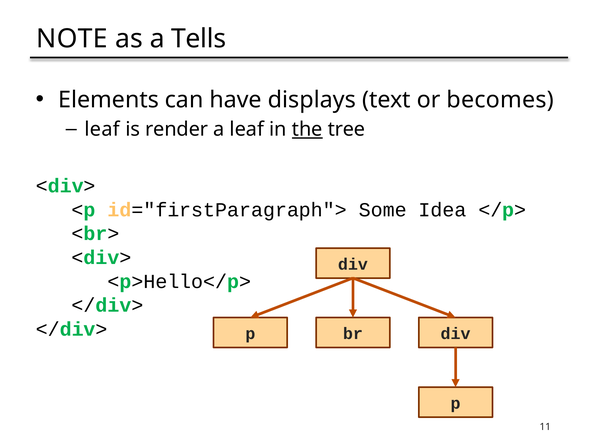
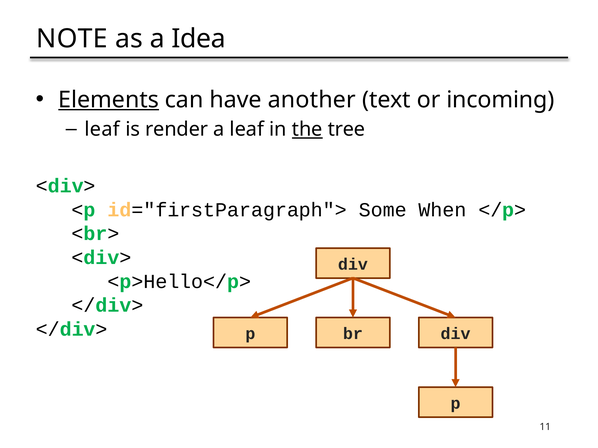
Tells: Tells -> Idea
Elements underline: none -> present
displays: displays -> another
becomes: becomes -> incoming
Idea: Idea -> When
